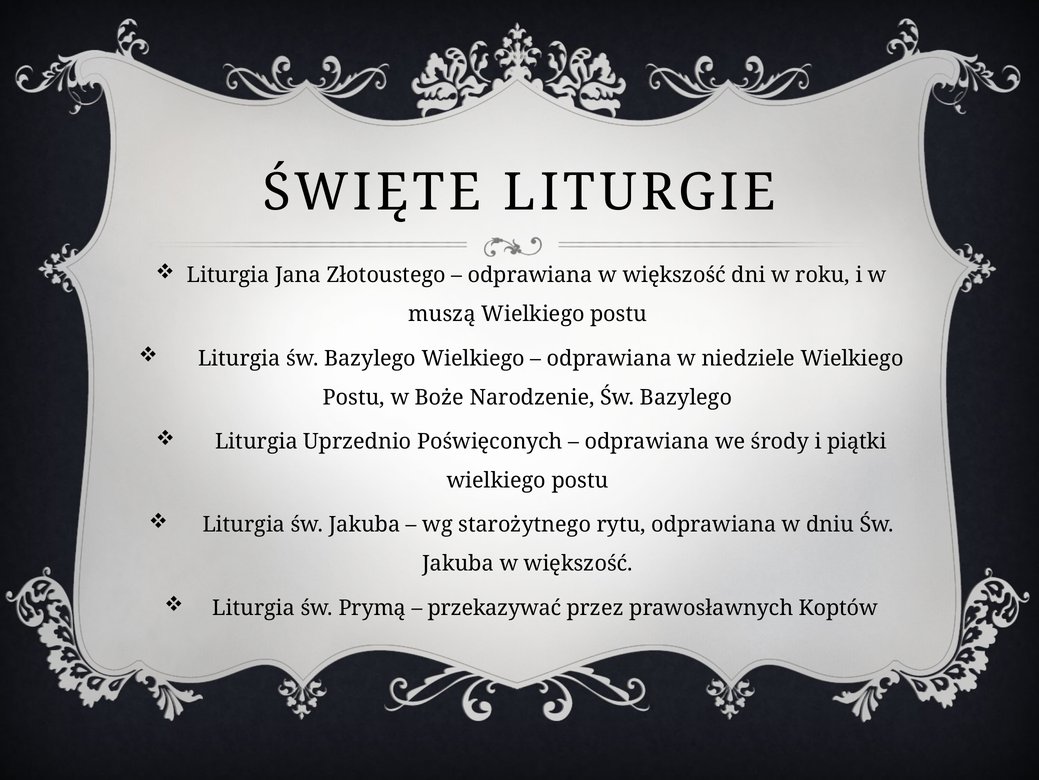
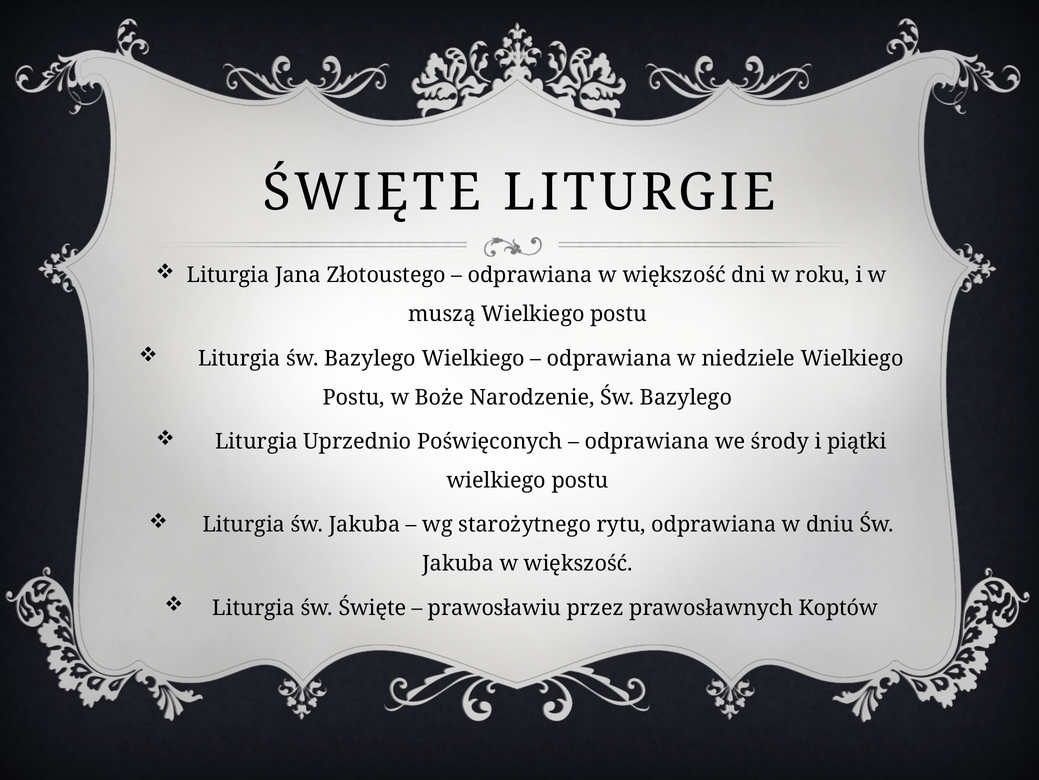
św Prymą: Prymą -> Święte
przekazywać: przekazywać -> prawosławiu
